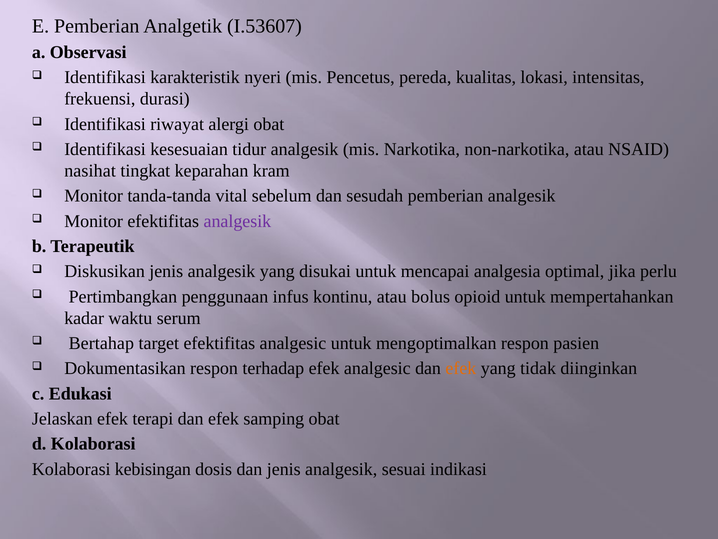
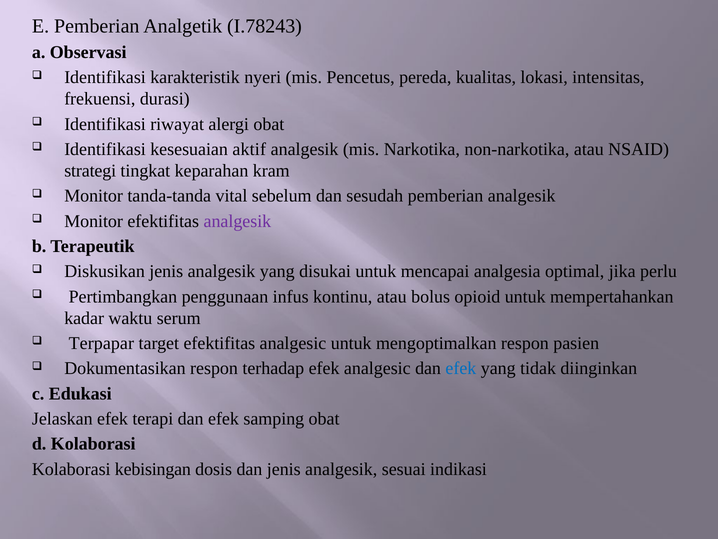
I.53607: I.53607 -> I.78243
tidur: tidur -> aktif
nasihat: nasihat -> strategi
Bertahap: Bertahap -> Terpapar
efek at (461, 368) colour: orange -> blue
